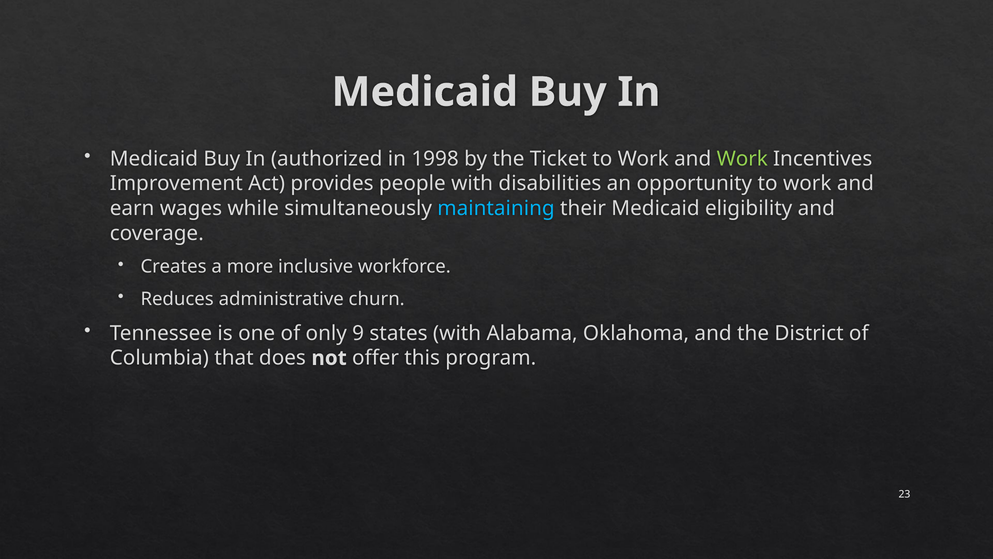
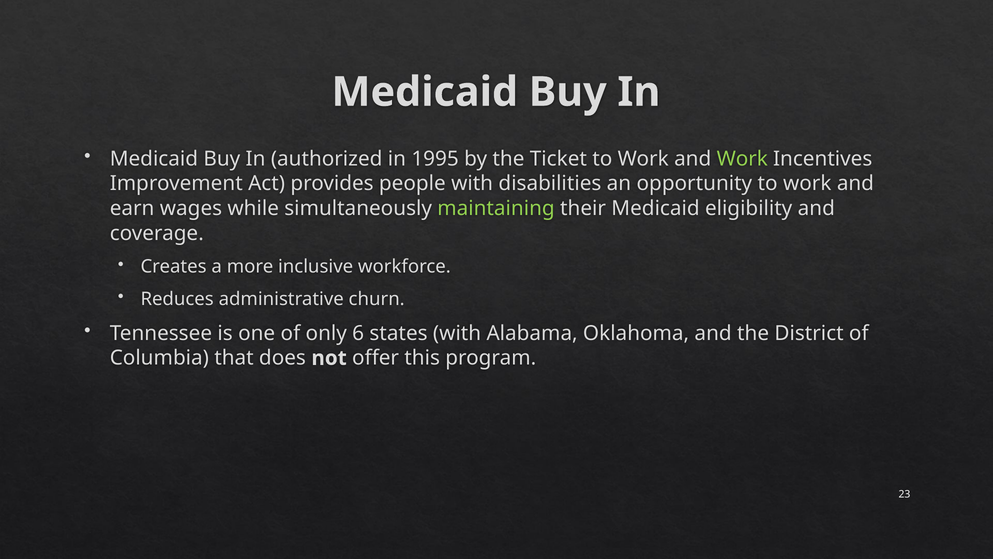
1998: 1998 -> 1995
maintaining colour: light blue -> light green
9: 9 -> 6
